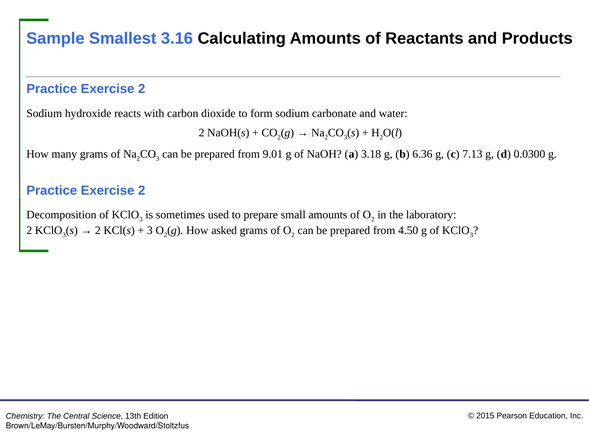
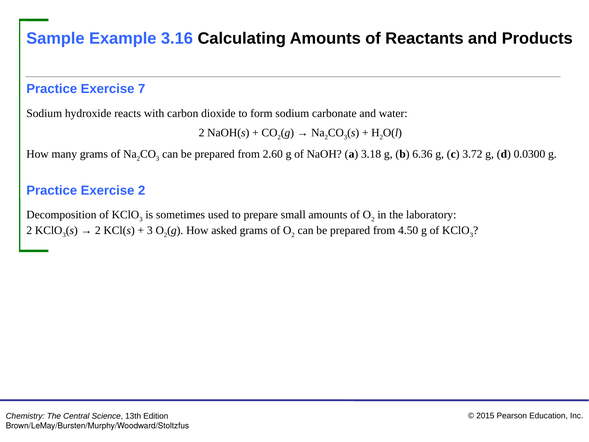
Smallest: Smallest -> Example
2 at (142, 89): 2 -> 7
9.01: 9.01 -> 2.60
7.13: 7.13 -> 3.72
